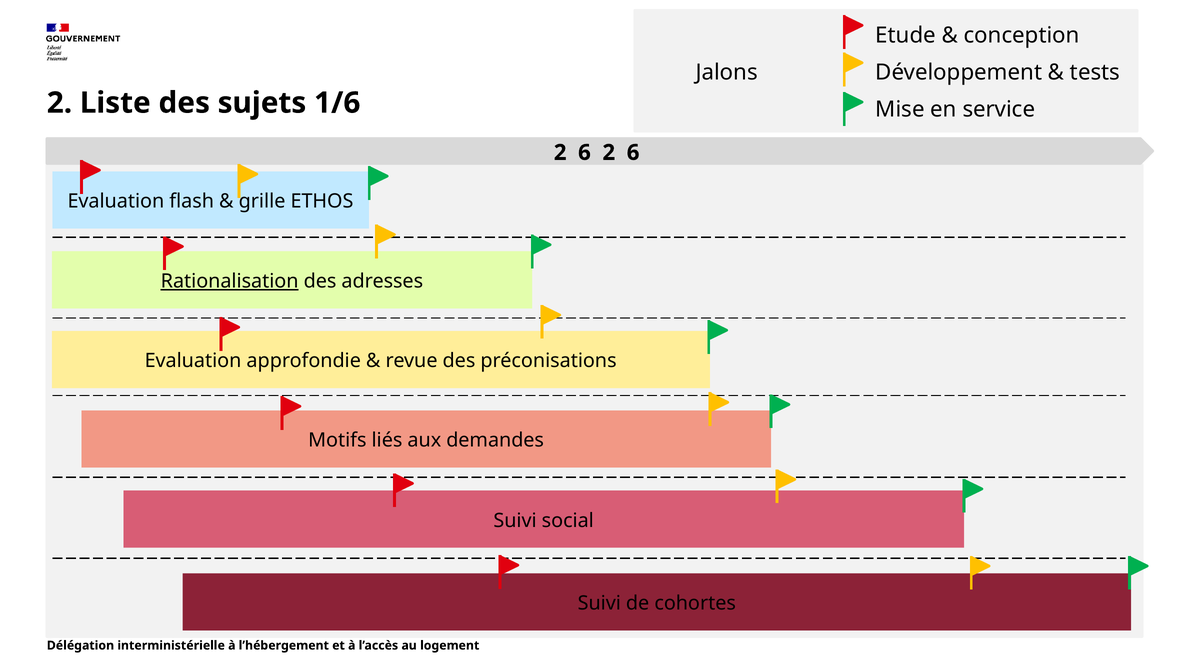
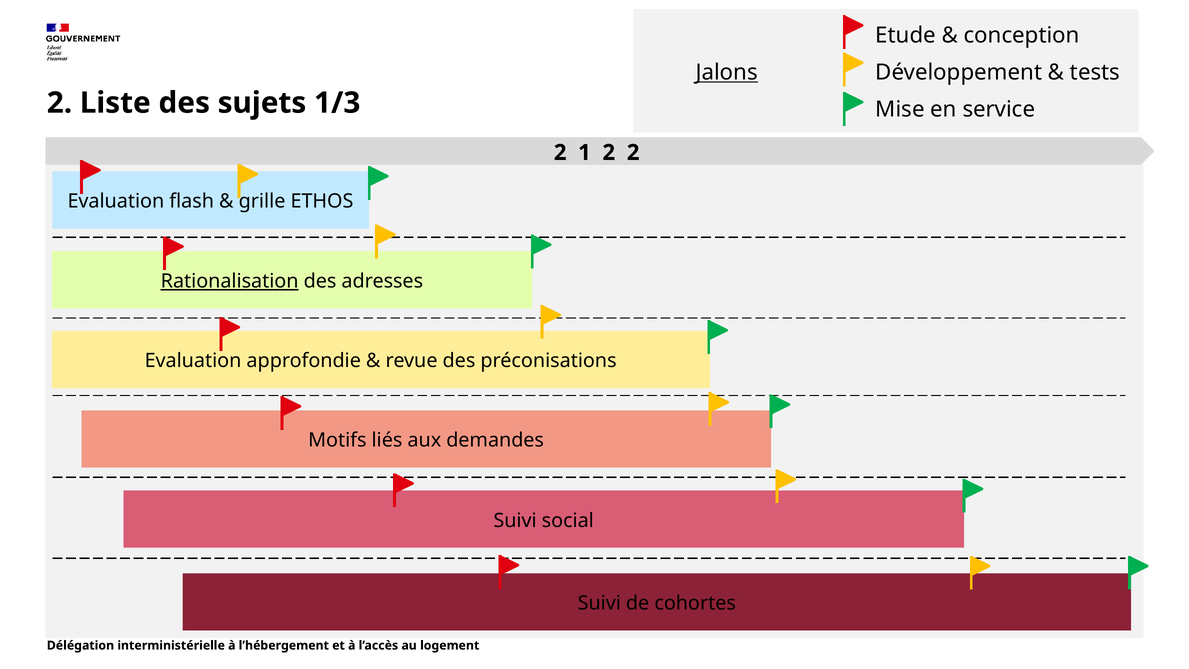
Jalons underline: none -> present
1/6: 1/6 -> 1/3
6 at (584, 153): 6 -> 1
6 at (633, 153): 6 -> 2
